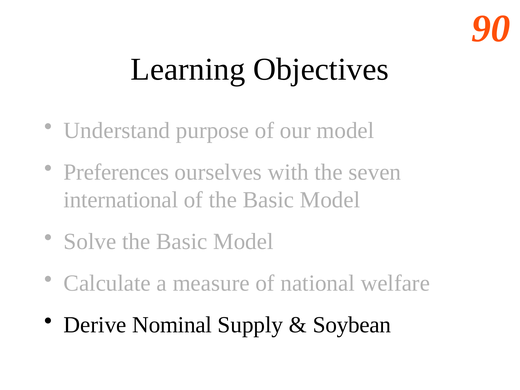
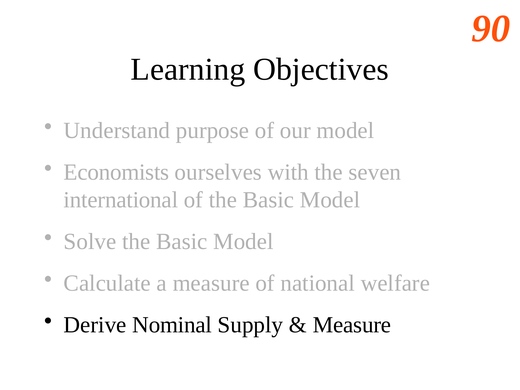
Preferences: Preferences -> Economists
Soybean at (352, 325): Soybean -> Measure
